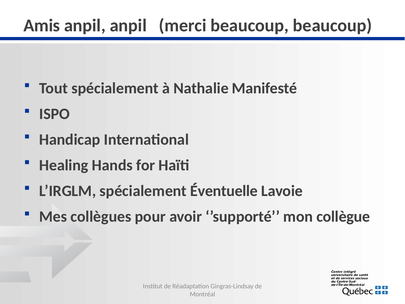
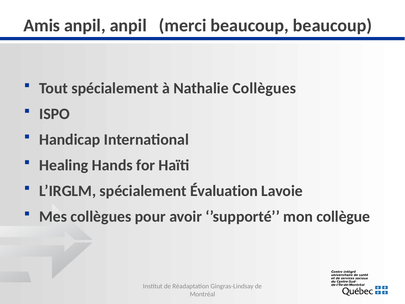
Nathalie Manifesté: Manifesté -> Collègues
Éventuelle: Éventuelle -> Évaluation
